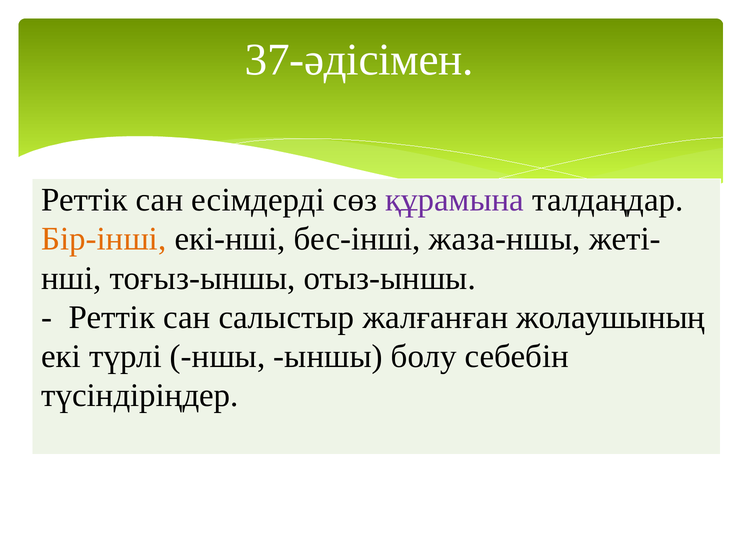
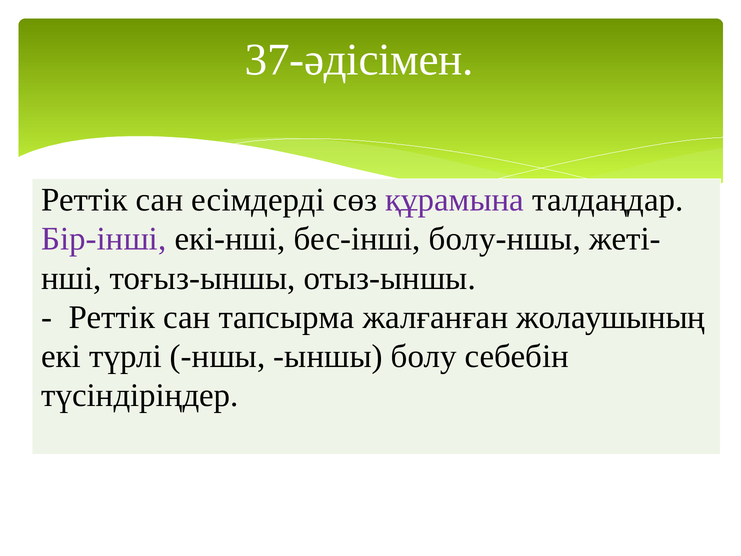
Бір-інші colour: orange -> purple
жаза-ншы: жаза-ншы -> болу-ншы
салыстыр: салыстыр -> тапсырма
